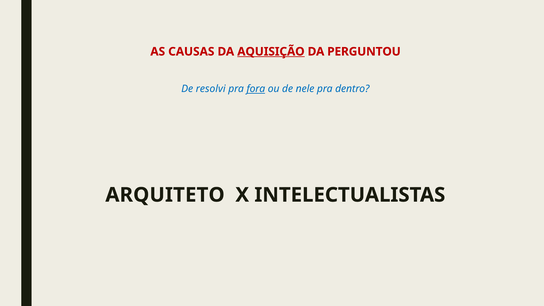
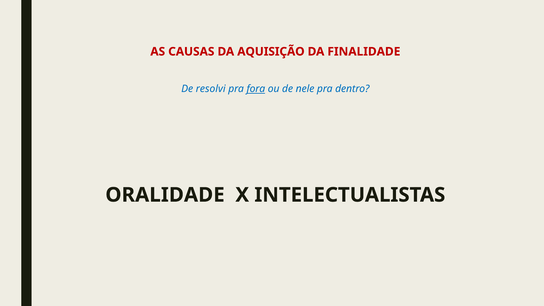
AQUISIÇÃO underline: present -> none
PERGUNTOU: PERGUNTOU -> FINALIDADE
ARQUITETO: ARQUITETO -> ORALIDADE
